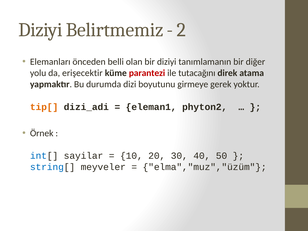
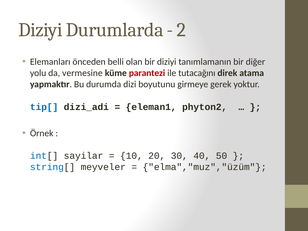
Belirtmemiz: Belirtmemiz -> Durumlarda
erişecektir: erişecektir -> vermesine
tip[ colour: orange -> blue
